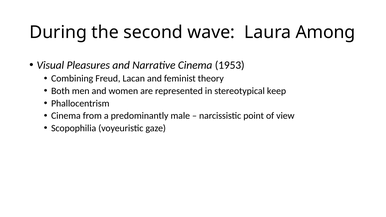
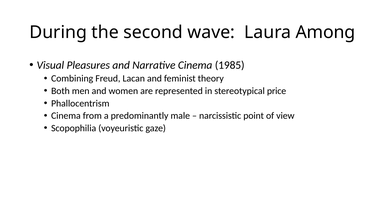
1953: 1953 -> 1985
keep: keep -> price
